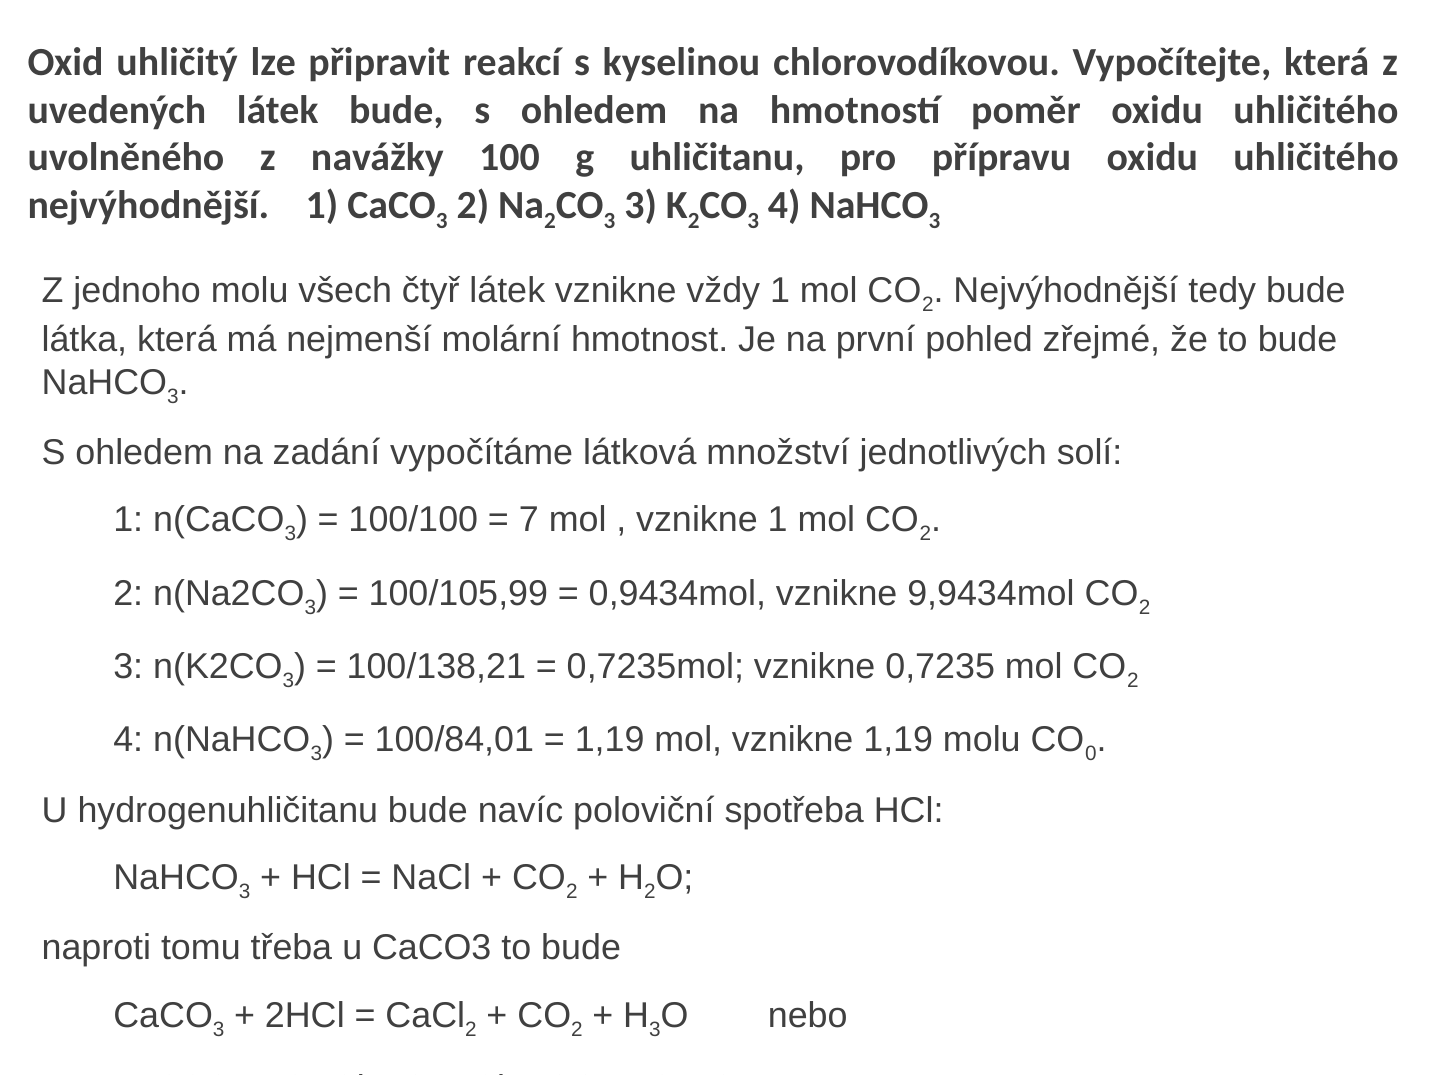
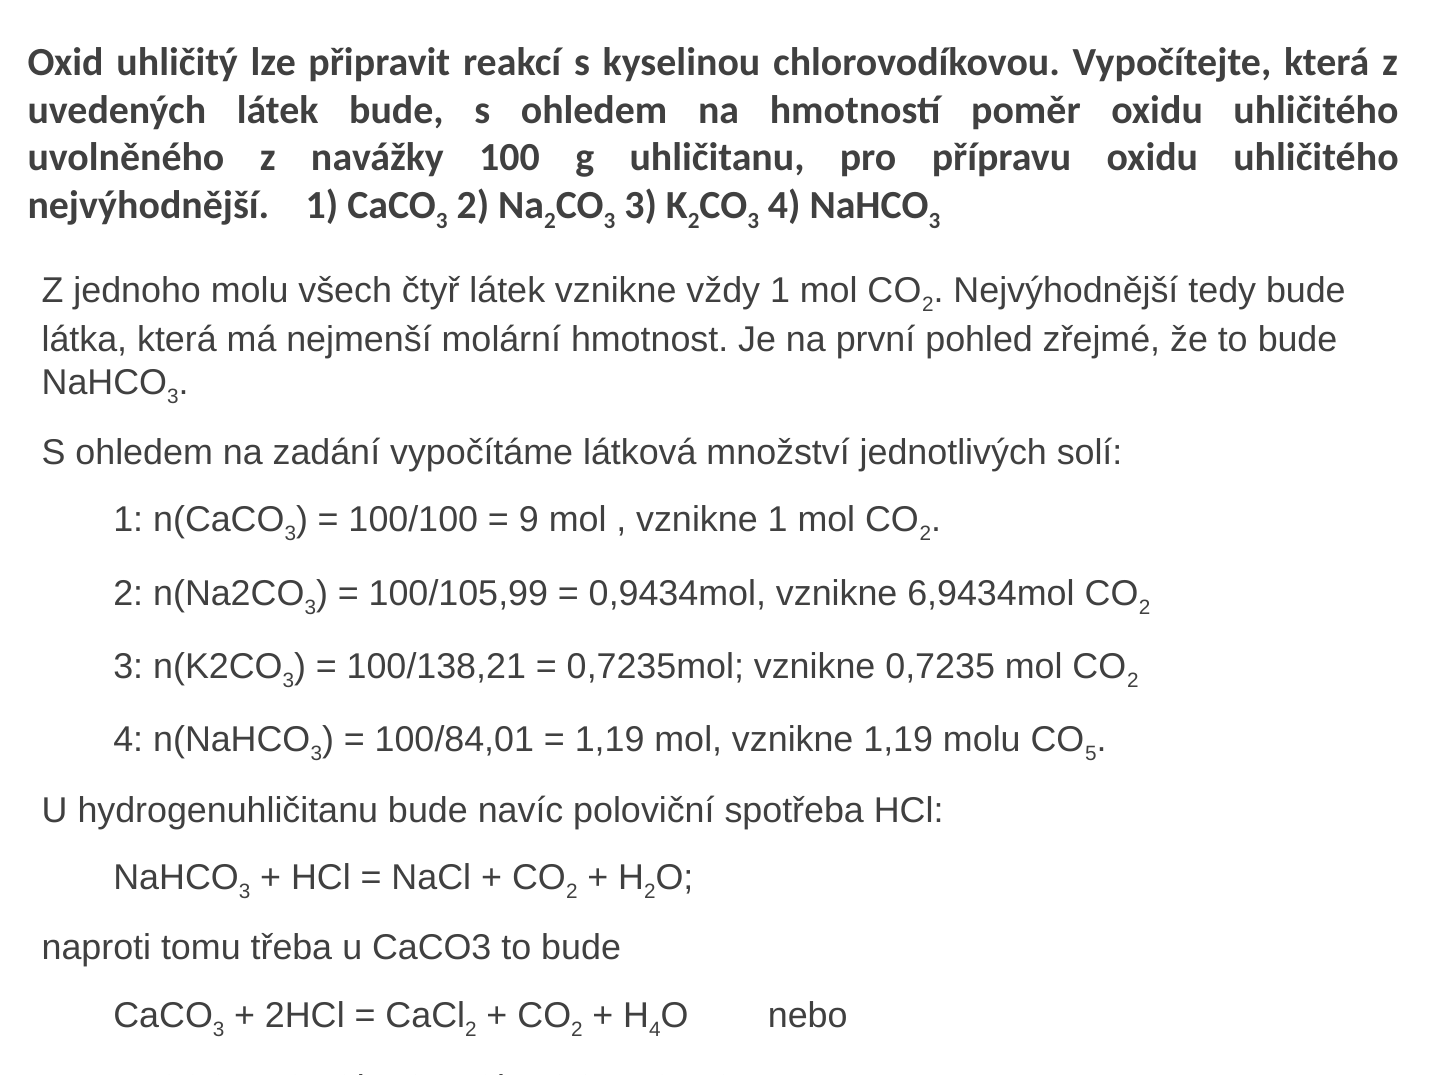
7: 7 -> 9
9,9434mol: 9,9434mol -> 6,9434mol
0: 0 -> 5
3 at (655, 1030): 3 -> 4
